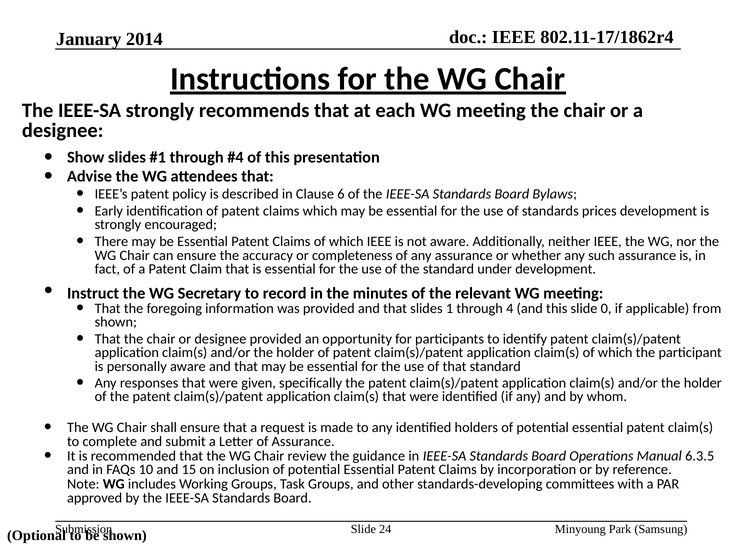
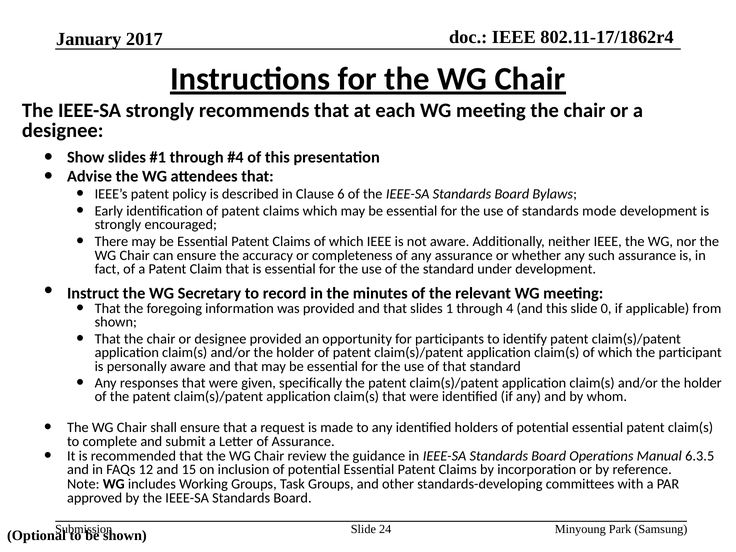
2014: 2014 -> 2017
prices: prices -> mode
10: 10 -> 12
